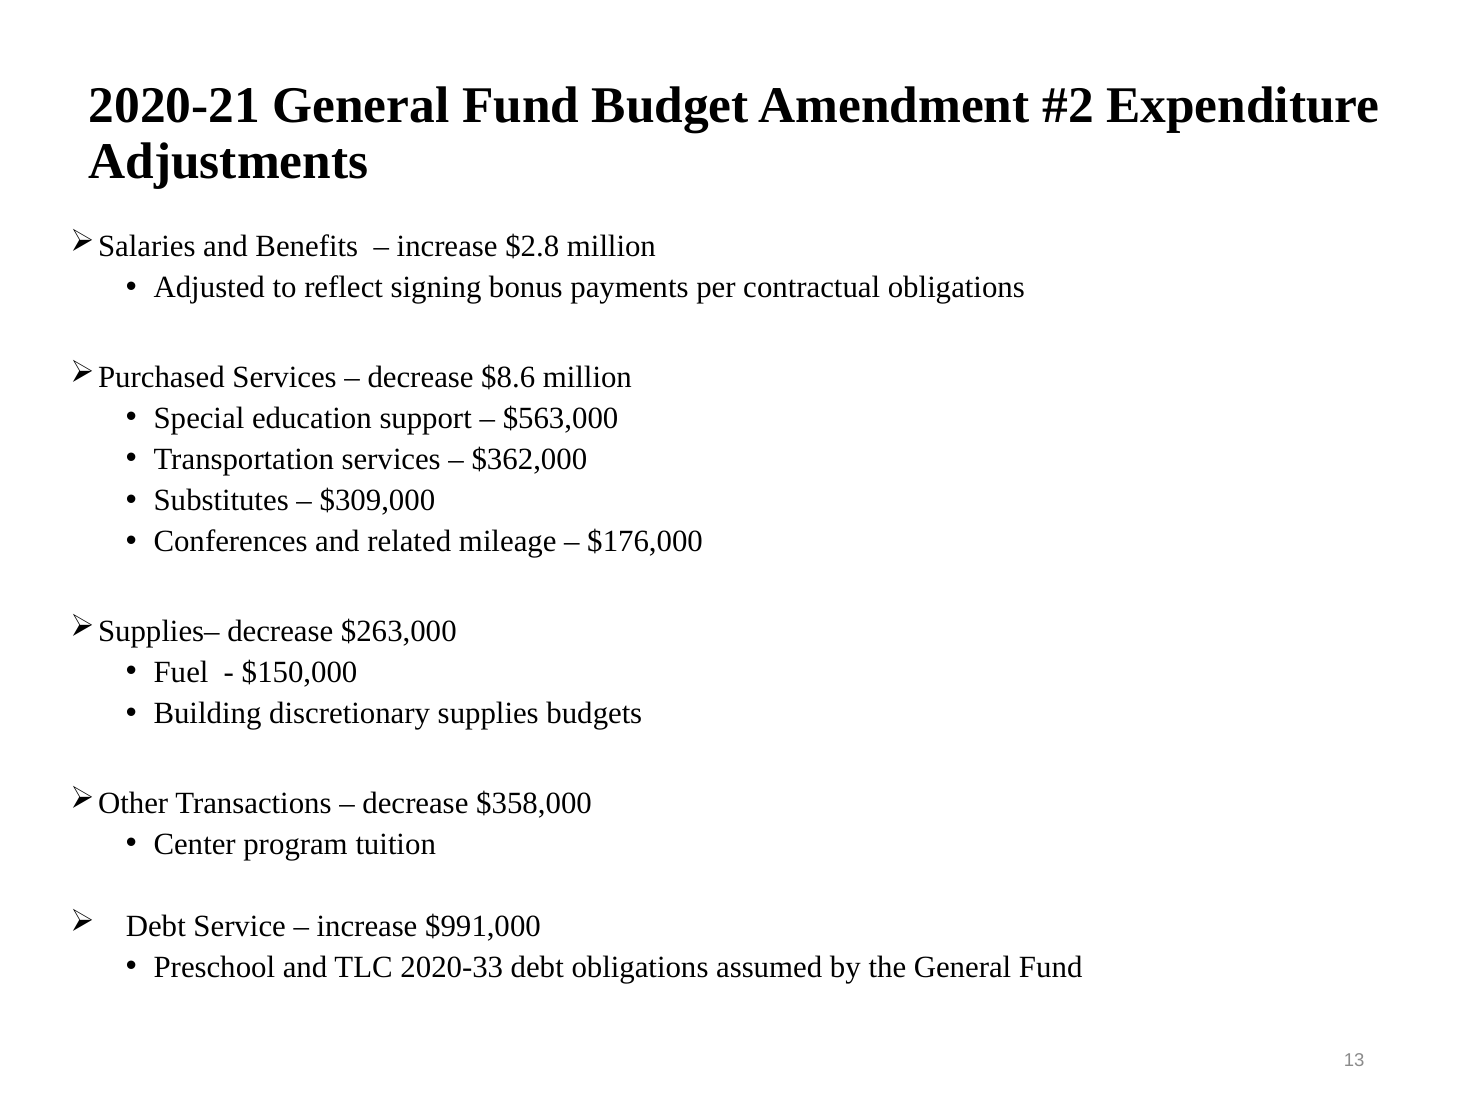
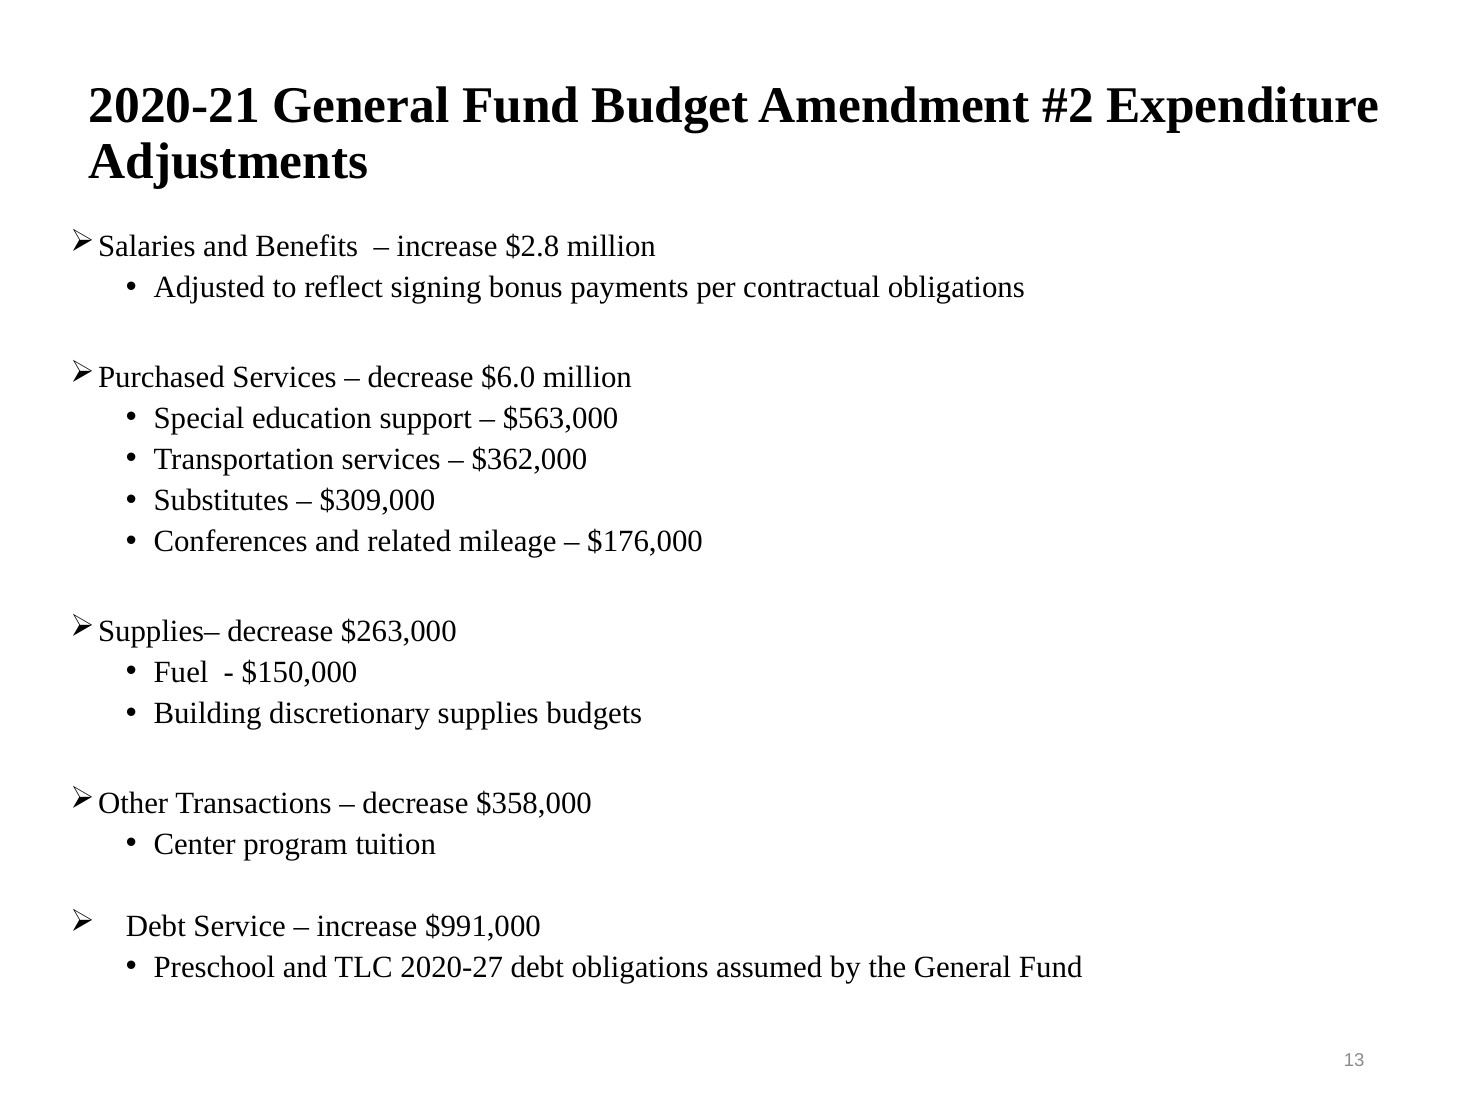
$8.6: $8.6 -> $6.0
2020-33: 2020-33 -> 2020-27
